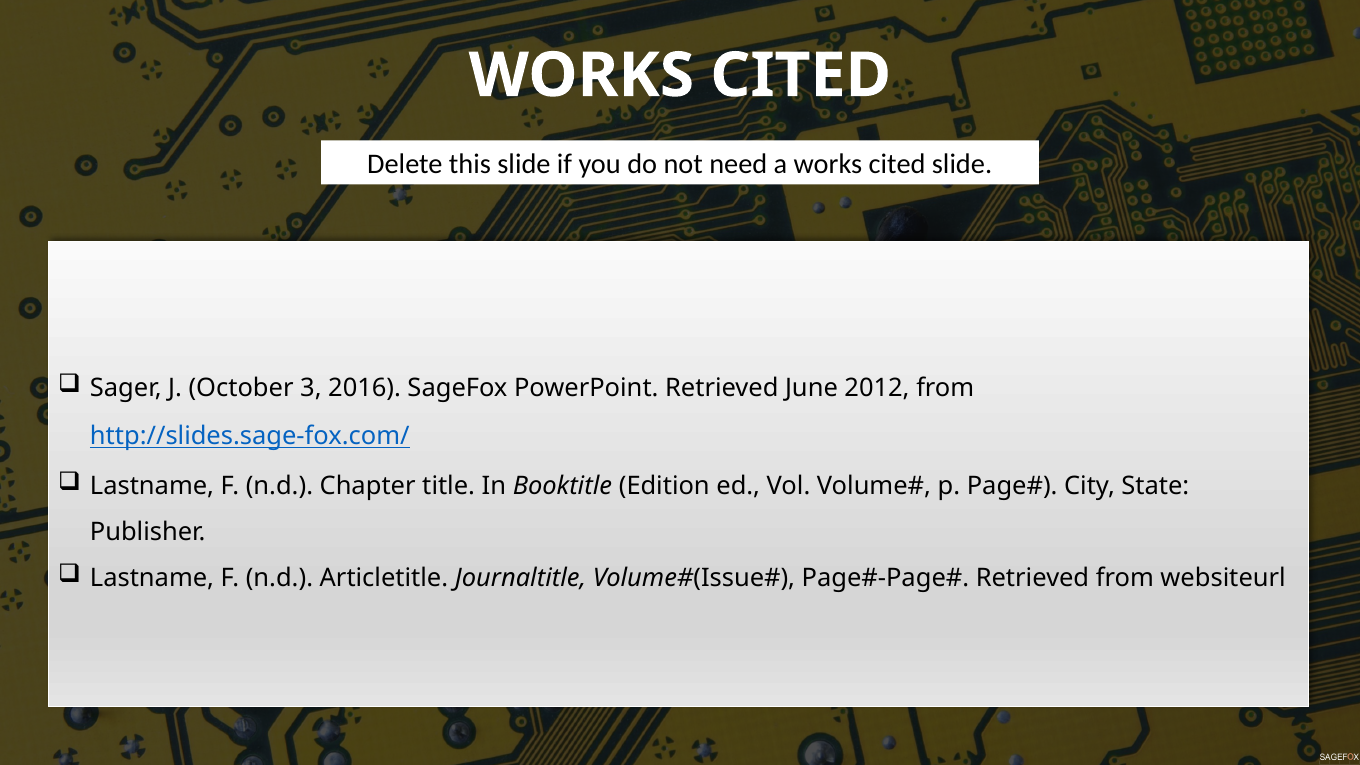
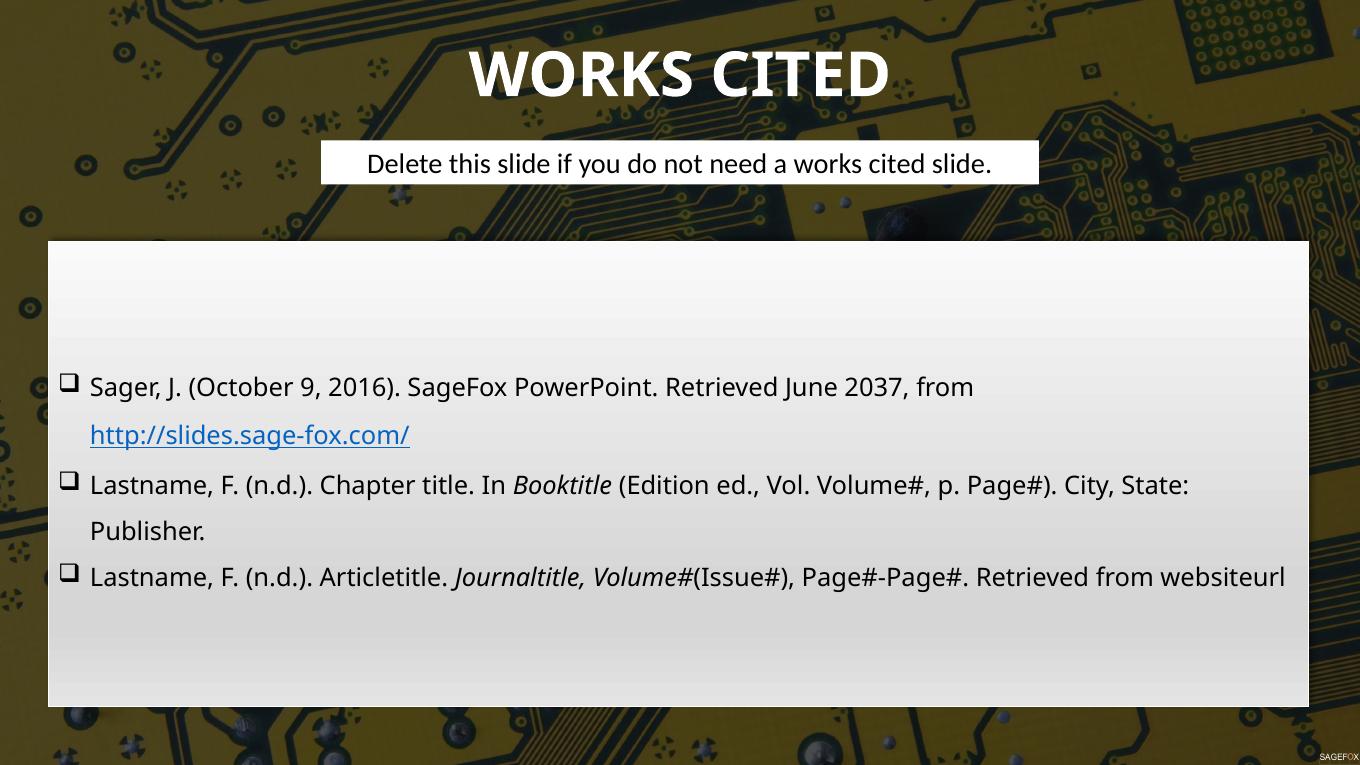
3: 3 -> 9
2012: 2012 -> 2037
